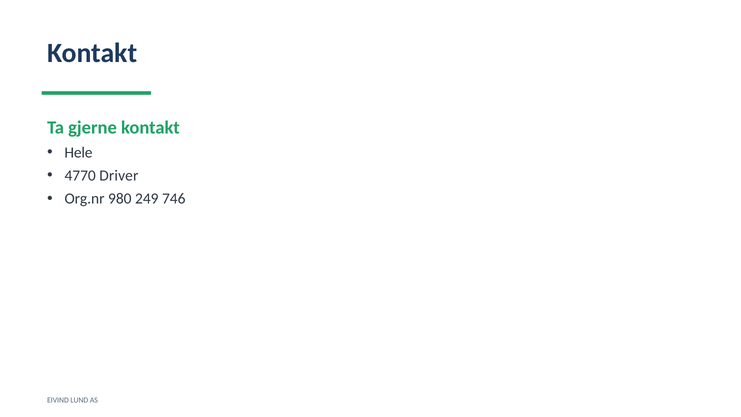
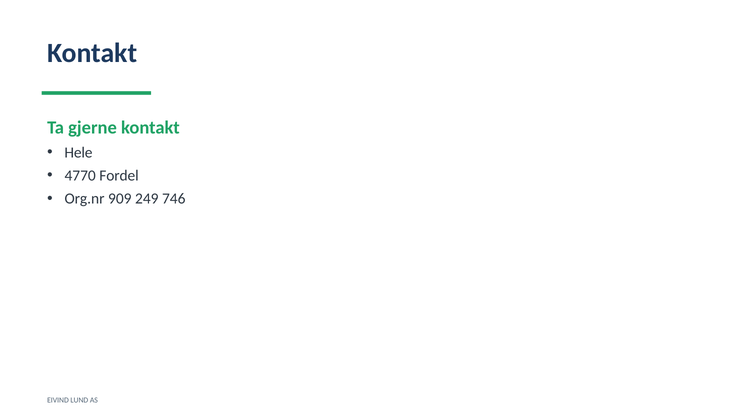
Driver: Driver -> Fordel
980: 980 -> 909
